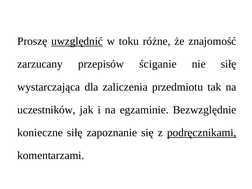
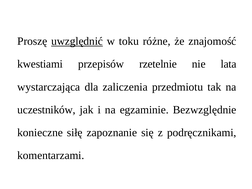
zarzucany: zarzucany -> kwestiami
ściganie: ściganie -> rzetelnie
nie siłę: siłę -> lata
podręcznikami underline: present -> none
